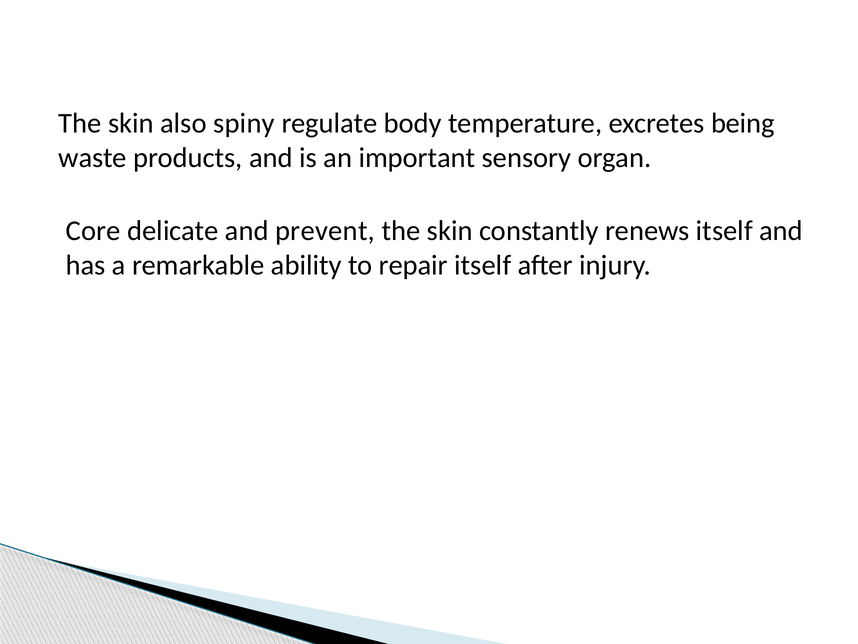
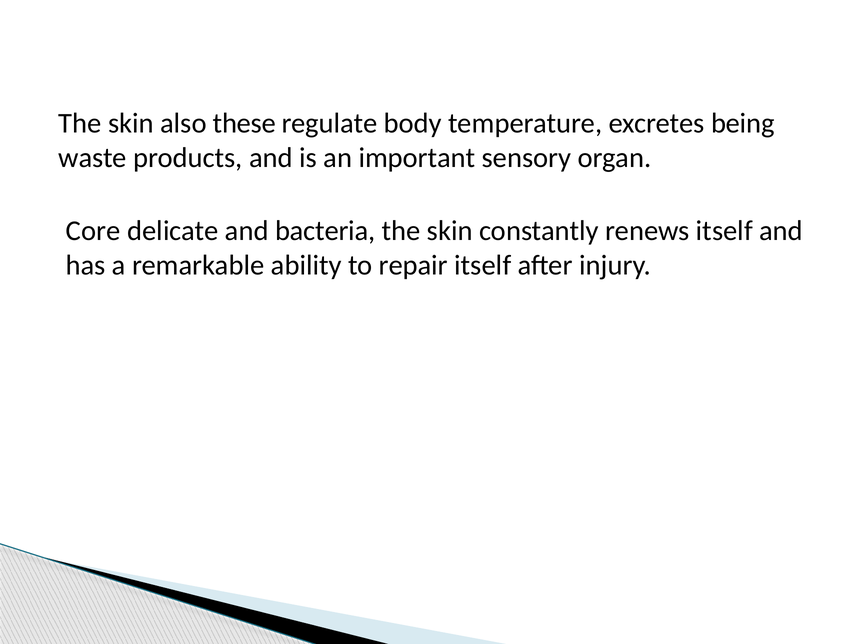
spiny: spiny -> these
prevent: prevent -> bacteria
